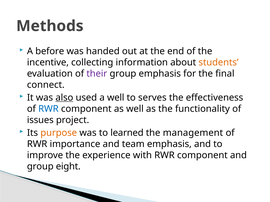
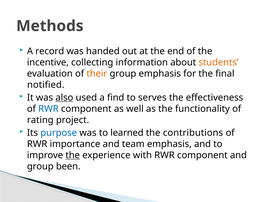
before: before -> record
their colour: purple -> orange
connect: connect -> notified
a well: well -> find
issues: issues -> rating
purpose colour: orange -> blue
management: management -> contributions
the at (73, 156) underline: none -> present
eight: eight -> been
